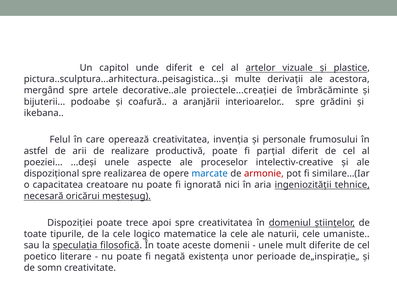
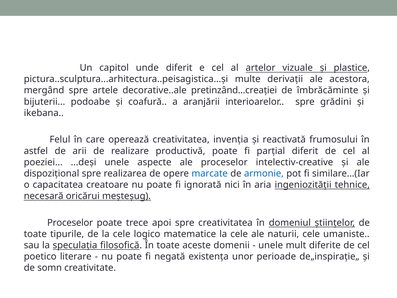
proiectele...creației: proiectele...creației -> pretinzând...creației
personale: personale -> reactivată
armonie colour: red -> blue
Dispoziției at (70, 222): Dispoziției -> Proceselor
